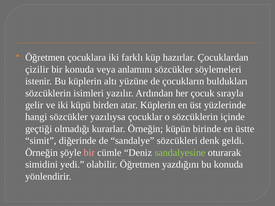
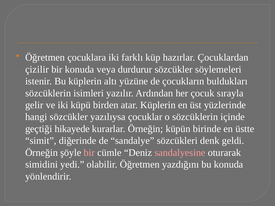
anlamını: anlamını -> durdurur
olmadığı: olmadığı -> hikayede
sandalyesine colour: light green -> pink
